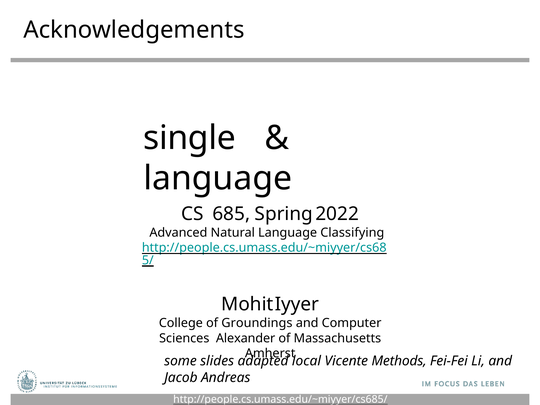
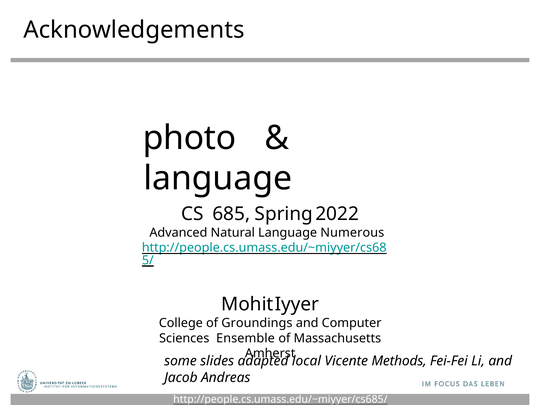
single: single -> photo
Classifying: Classifying -> Numerous
Alexander: Alexander -> Ensemble
